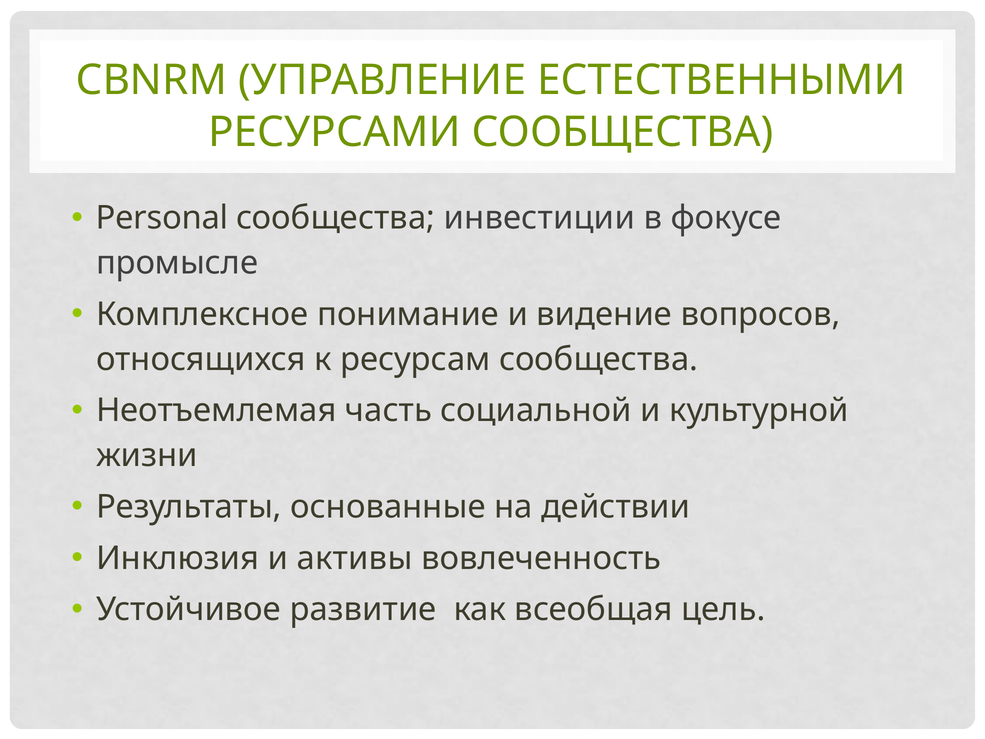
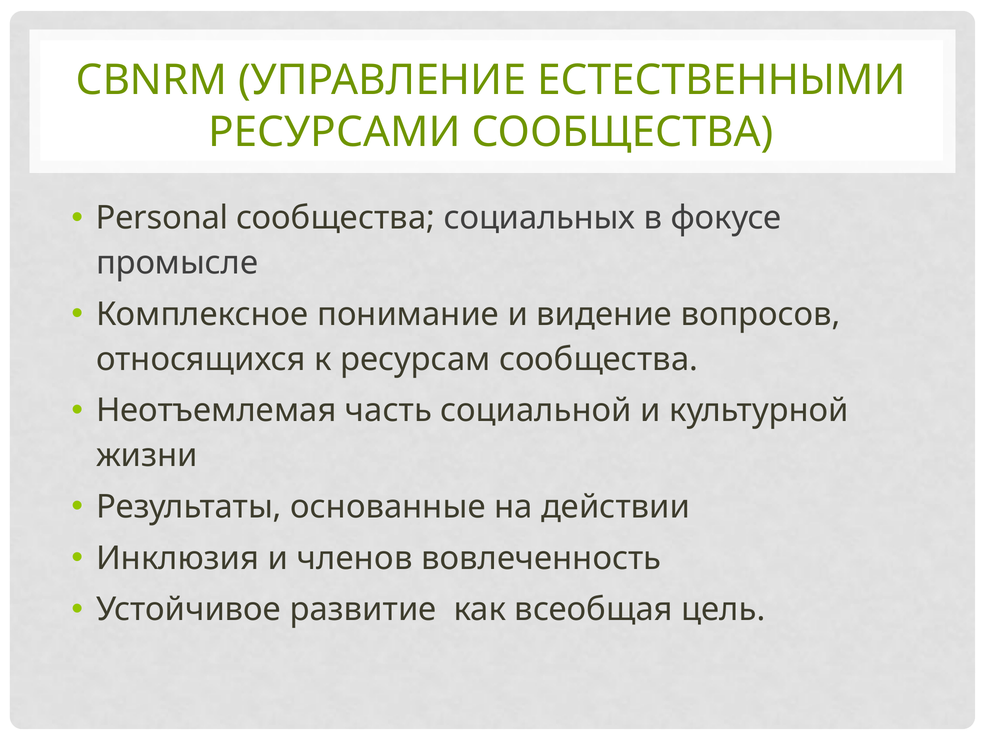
инвестиции: инвестиции -> социальных
активы: активы -> членов
